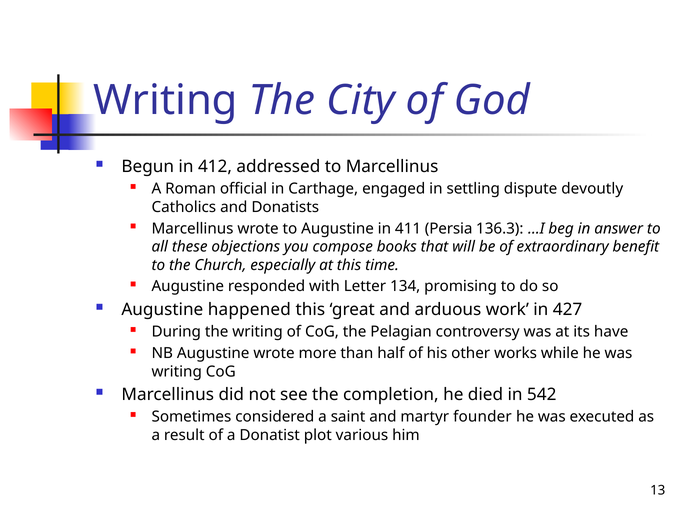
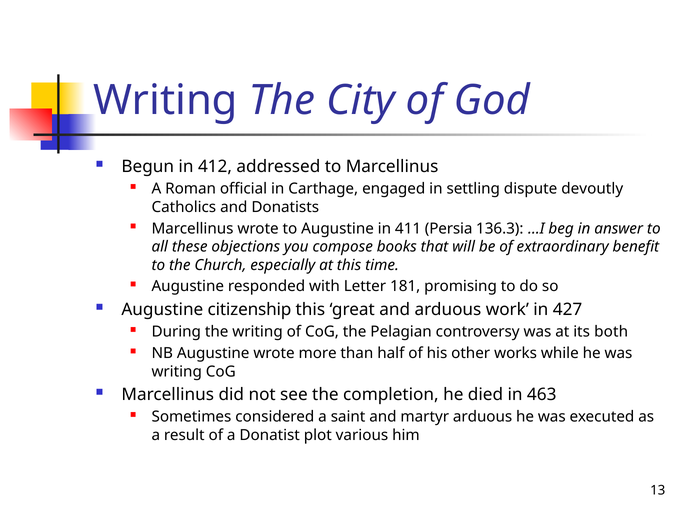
134: 134 -> 181
happened: happened -> citizenship
have: have -> both
542: 542 -> 463
martyr founder: founder -> arduous
